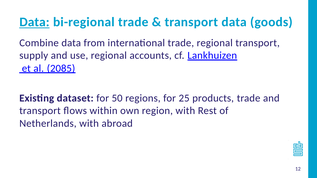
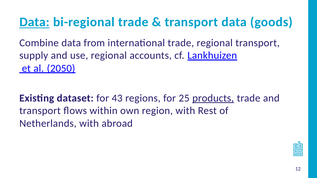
2085: 2085 -> 2050
50: 50 -> 43
products underline: none -> present
